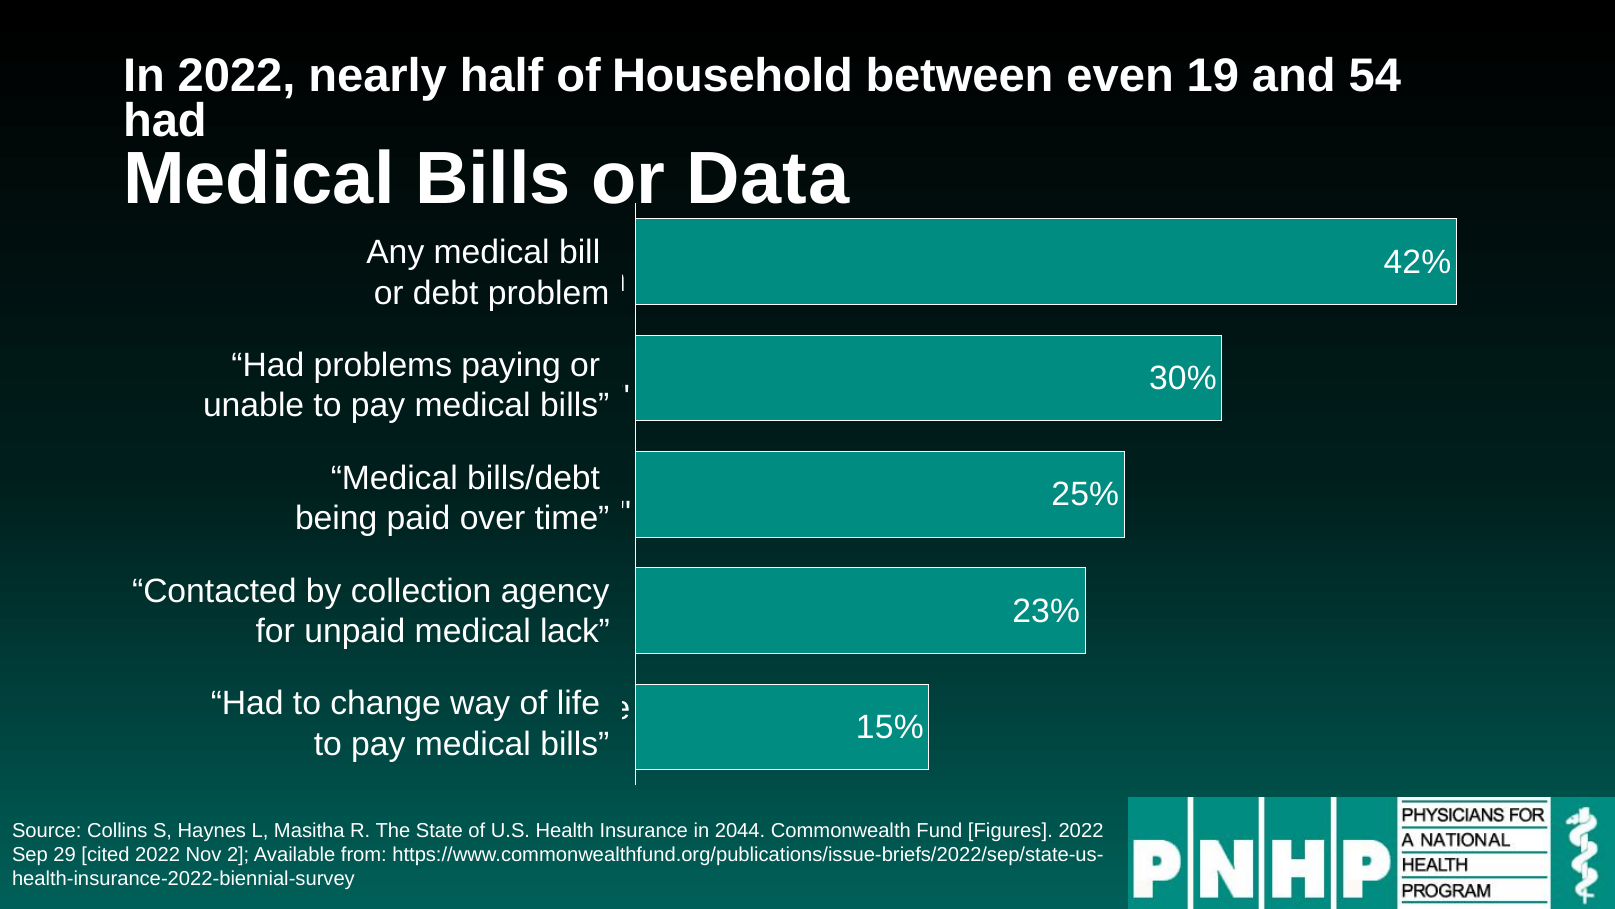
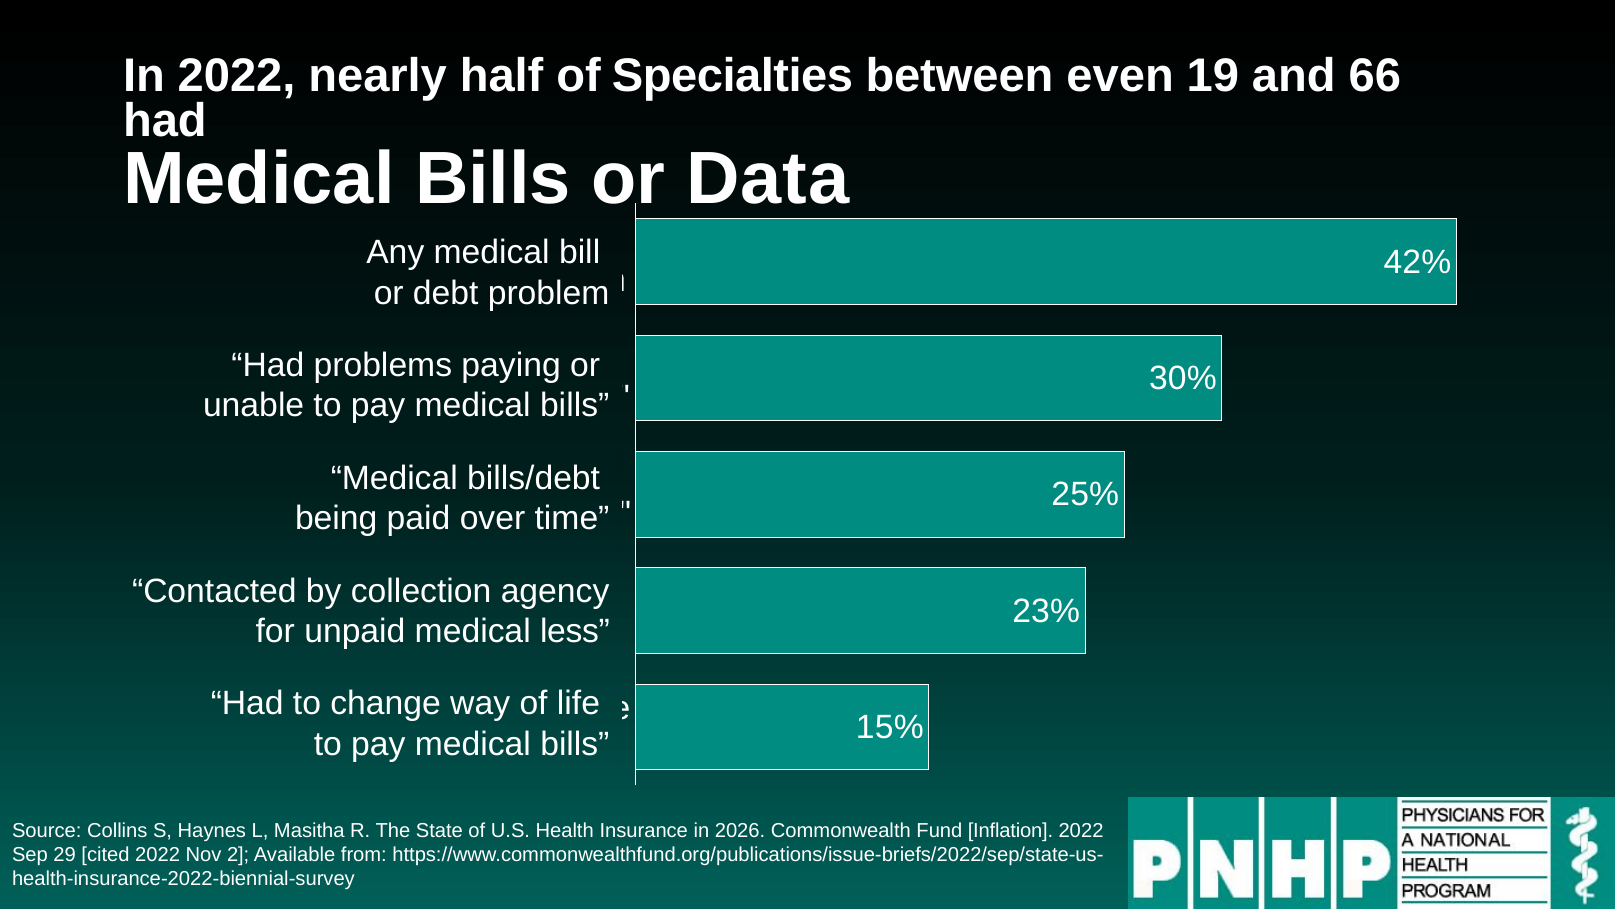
Household: Household -> Specialties
54: 54 -> 66
lack: lack -> less
2044: 2044 -> 2026
Figures: Figures -> Inflation
